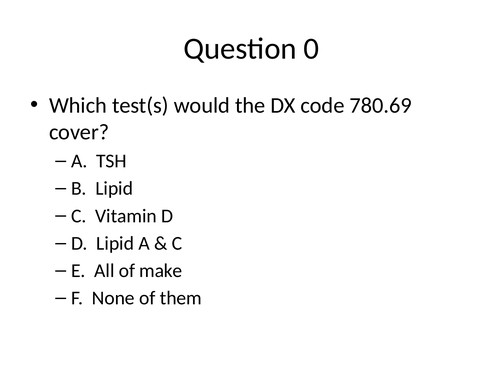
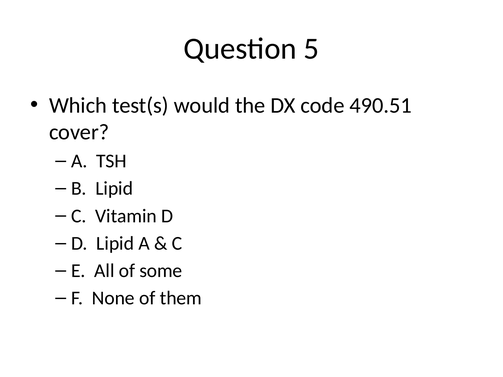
0: 0 -> 5
780.69: 780.69 -> 490.51
make: make -> some
